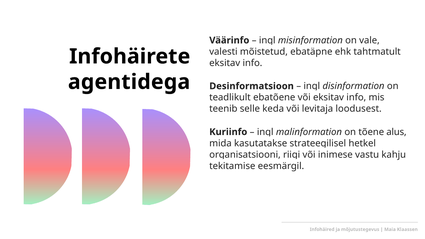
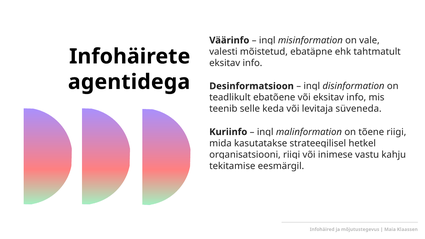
loodusest: loodusest -> süveneda
alus at (396, 132): alus -> riigi
